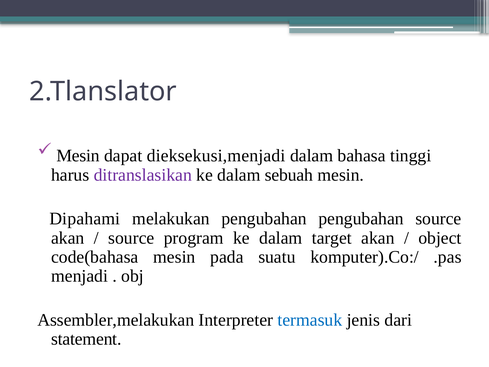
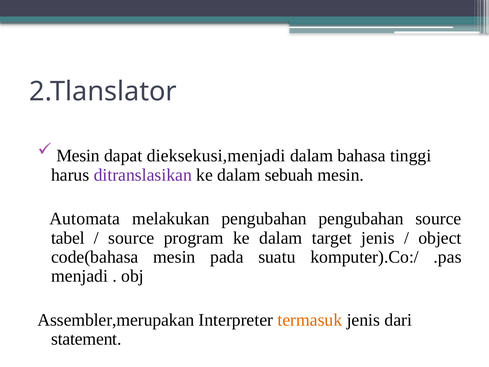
Dipahami: Dipahami -> Automata
akan at (68, 238): akan -> tabel
target akan: akan -> jenis
Assembler,melakukan: Assembler,melakukan -> Assembler,merupakan
termasuk colour: blue -> orange
